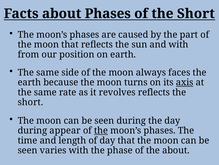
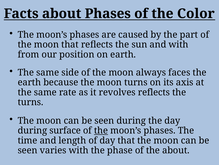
of the Short: Short -> Color
axis underline: present -> none
short at (30, 102): short -> turns
appear: appear -> surface
